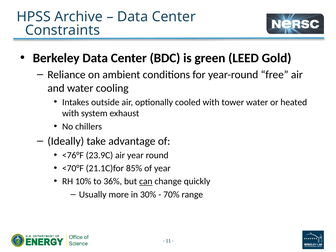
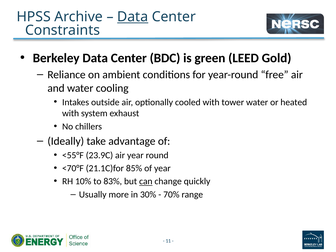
Data at (133, 17) underline: none -> present
<76°F: <76°F -> <55°F
36%: 36% -> 83%
